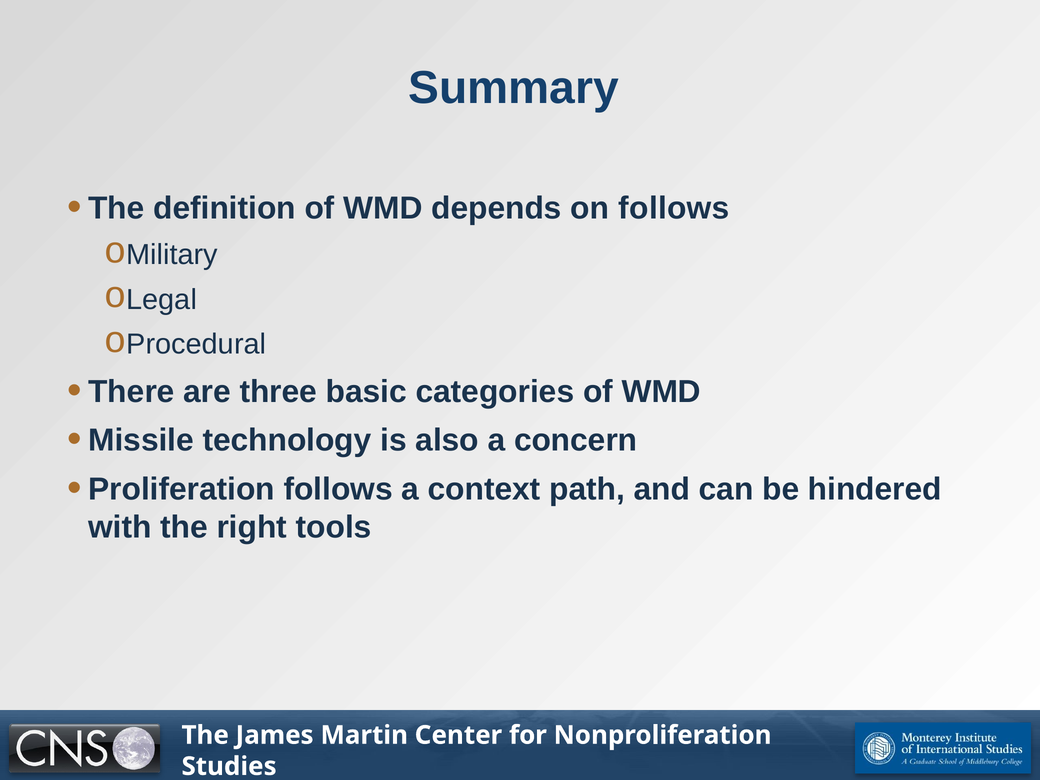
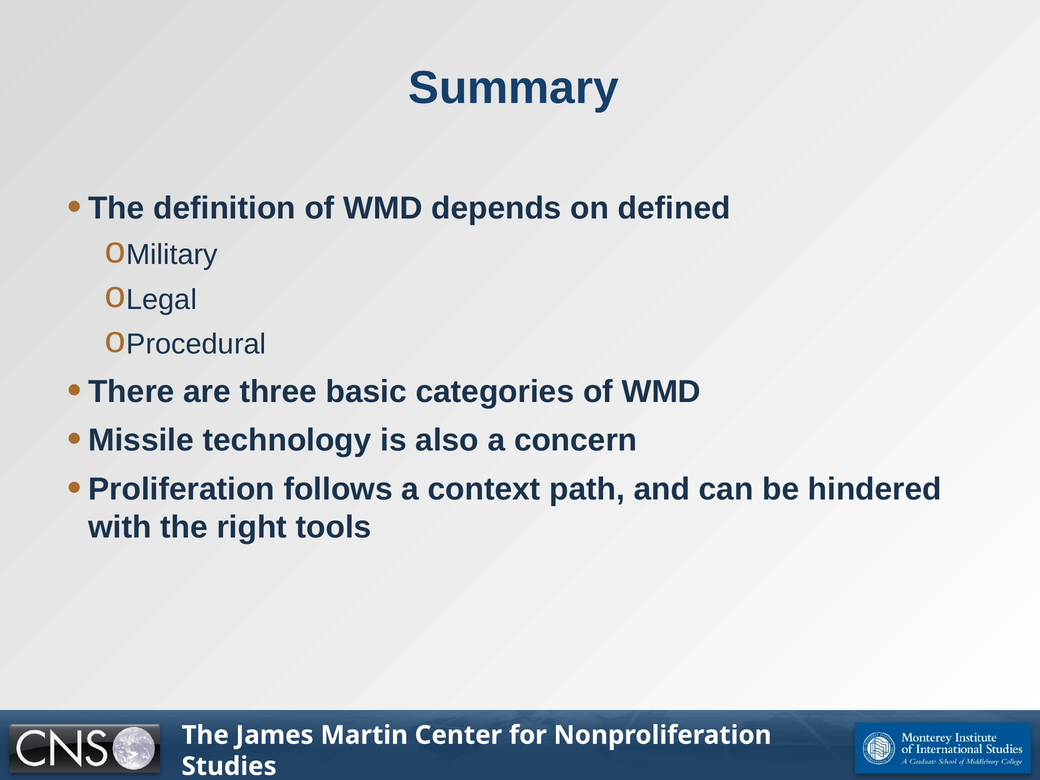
on follows: follows -> defined
